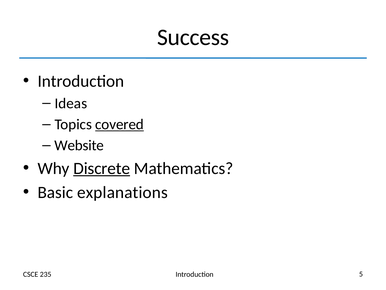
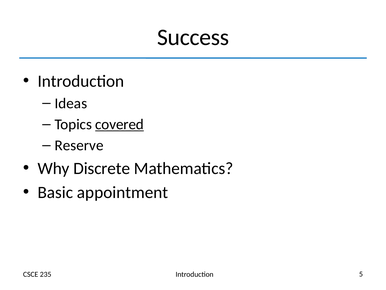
Website: Website -> Reserve
Discrete underline: present -> none
explanations: explanations -> appointment
